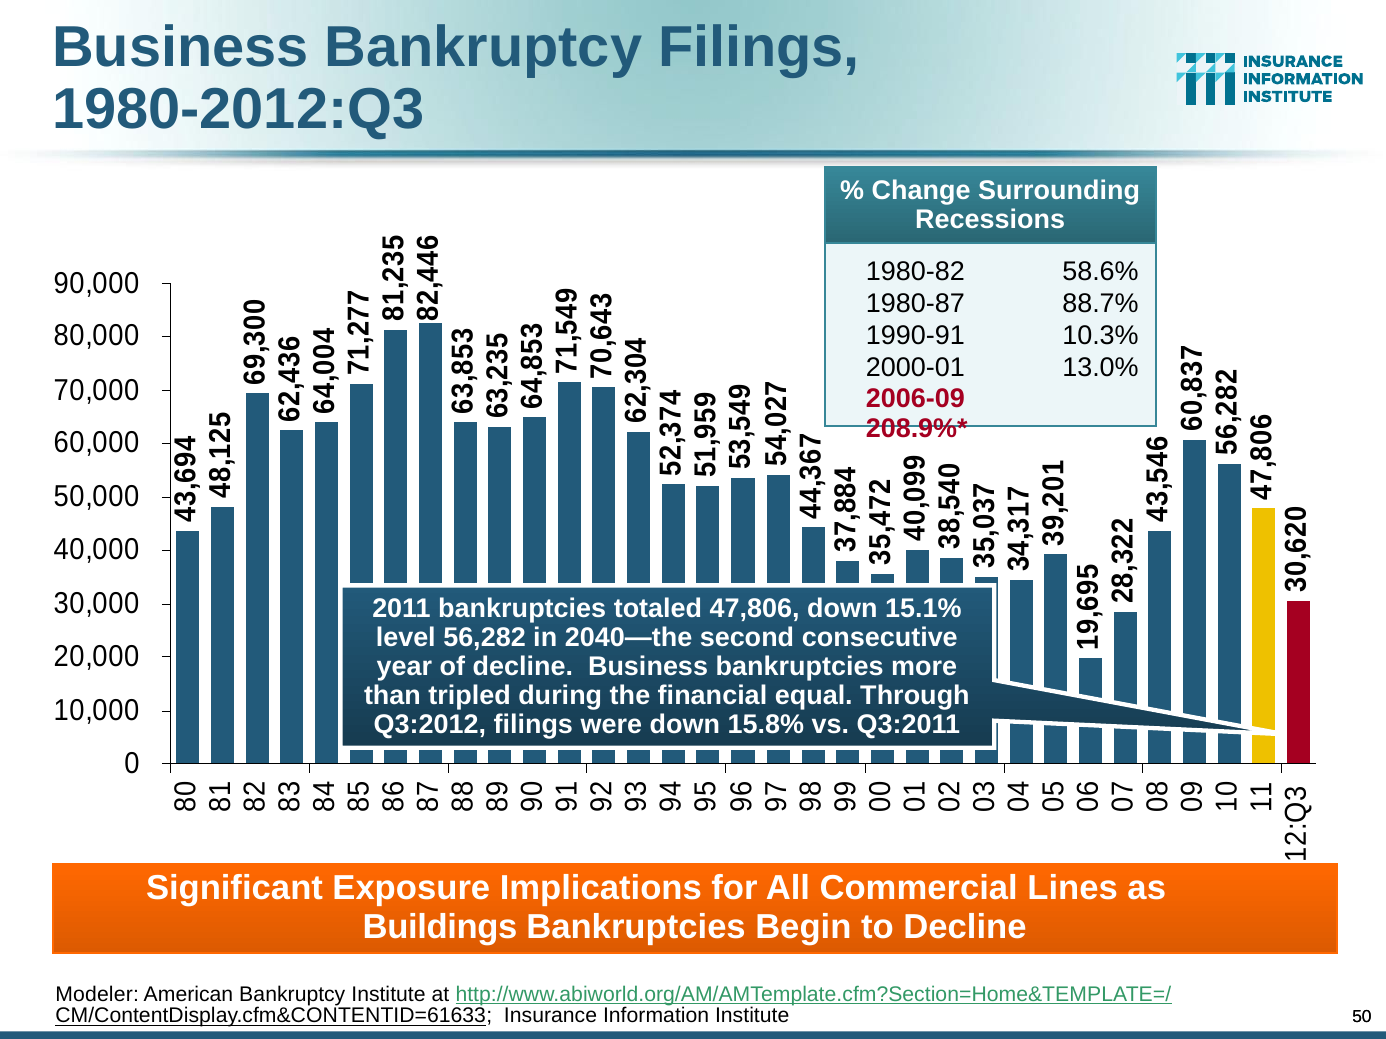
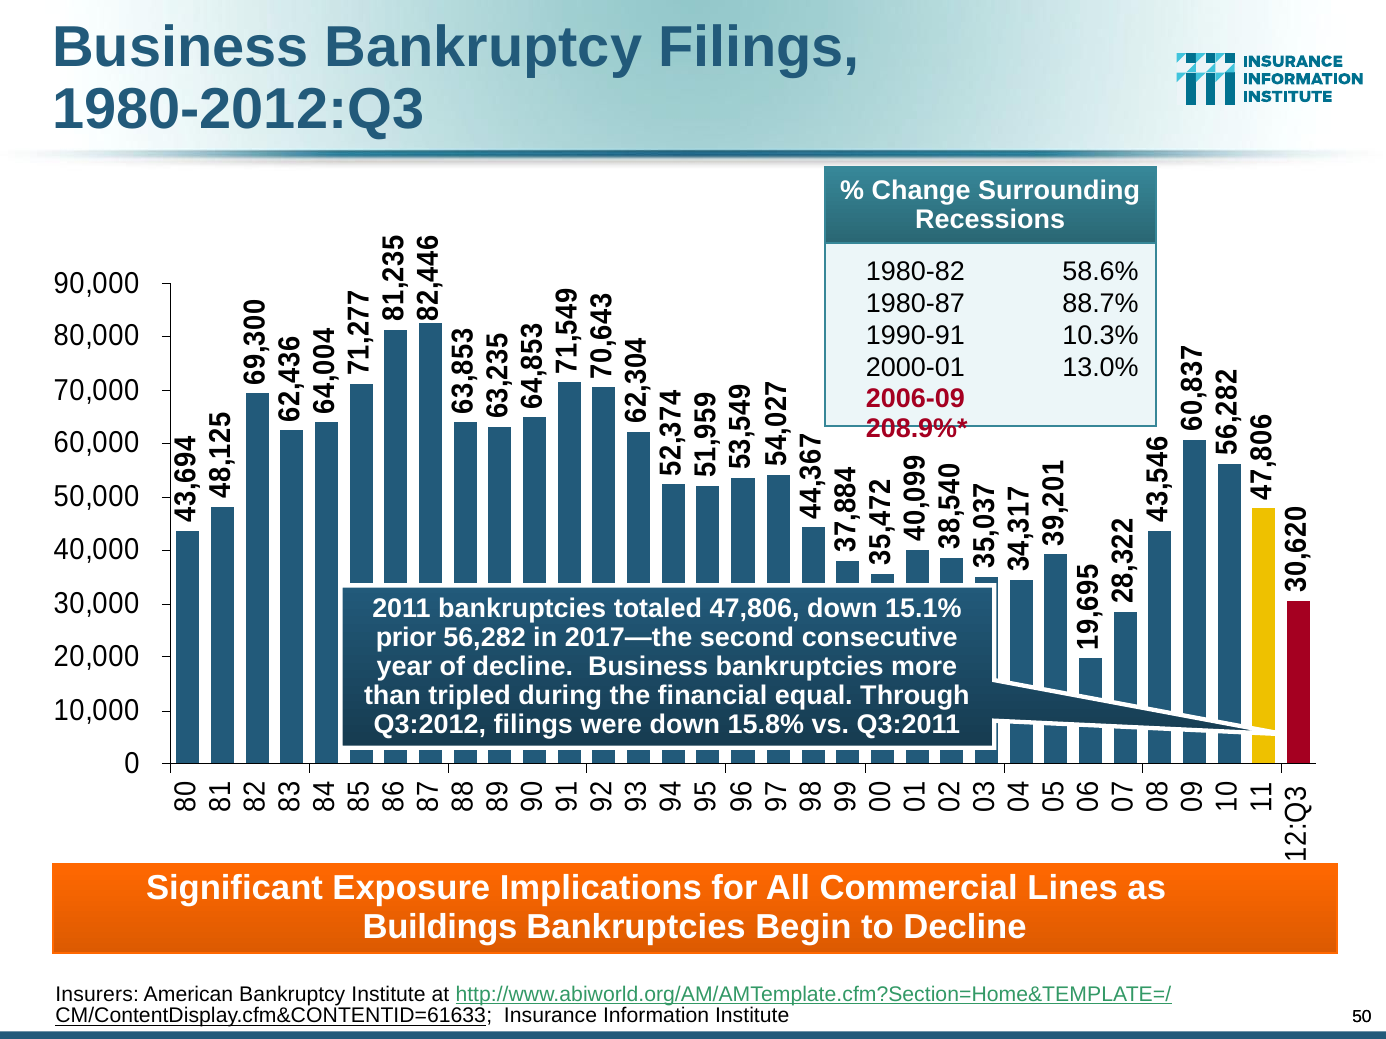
level: level -> prior
2040—the: 2040—the -> 2017—the
Modeler: Modeler -> Insurers
